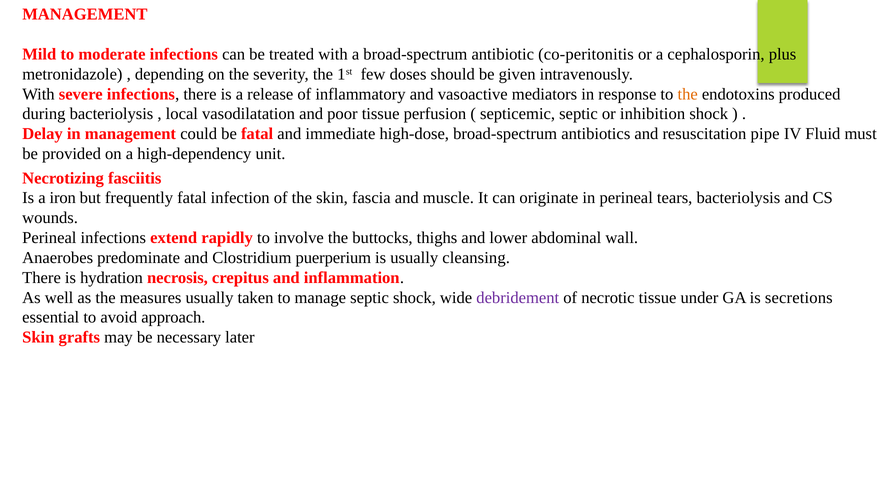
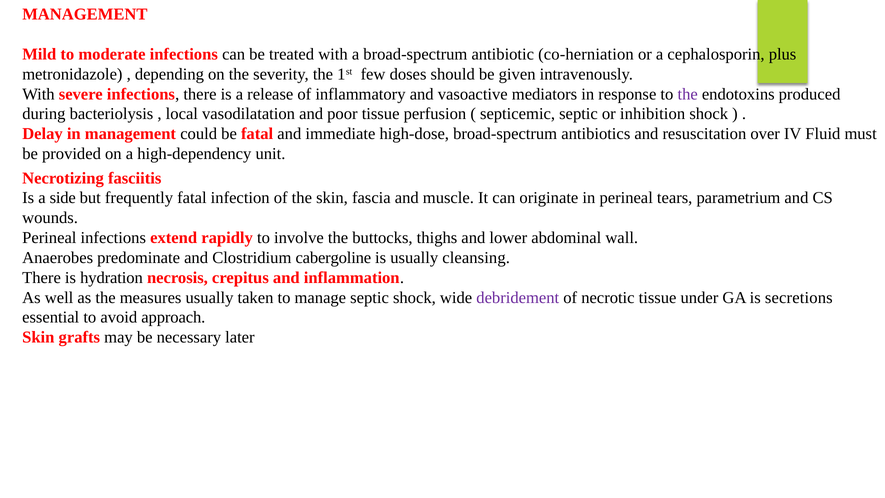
co-peritonitis: co-peritonitis -> co-herniation
the at (688, 94) colour: orange -> purple
pipe: pipe -> over
iron: iron -> side
tears bacteriolysis: bacteriolysis -> parametrium
puerperium: puerperium -> cabergoline
